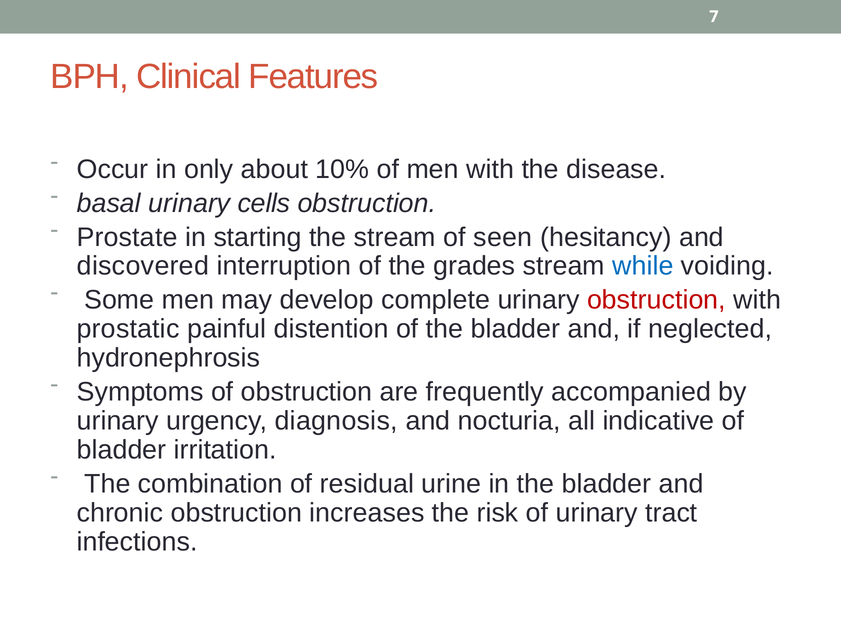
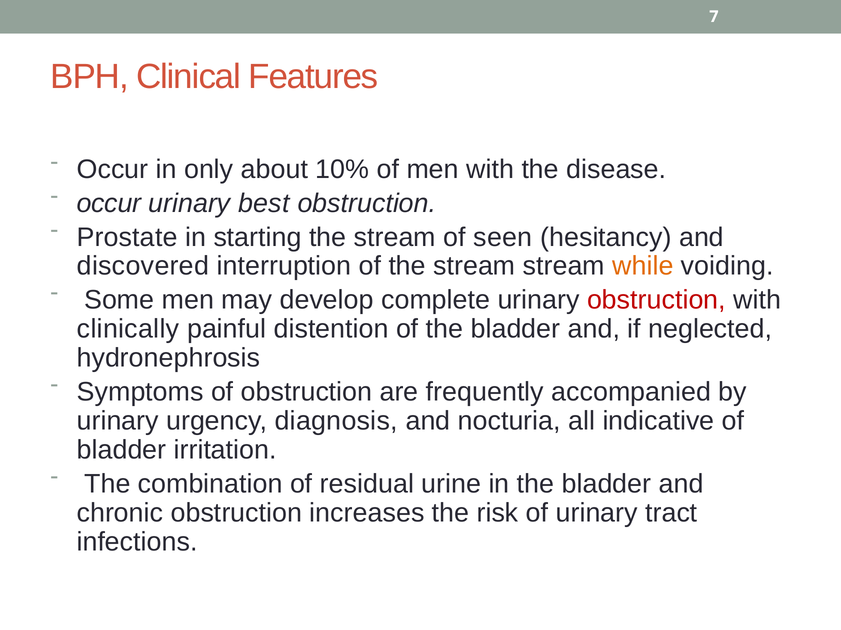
basal at (109, 203): basal -> occur
cells: cells -> best
of the grades: grades -> stream
while colour: blue -> orange
prostatic: prostatic -> clinically
